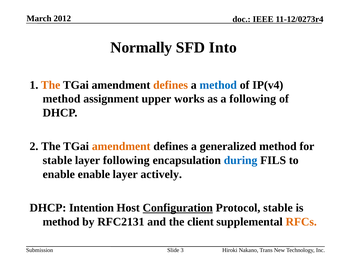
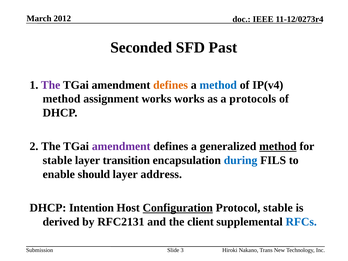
Normally: Normally -> Seconded
Into: Into -> Past
The at (51, 85) colour: orange -> purple
assignment upper: upper -> works
a following: following -> protocols
amendment at (121, 146) colour: orange -> purple
method at (278, 146) underline: none -> present
layer following: following -> transition
enable enable: enable -> should
actively: actively -> address
method at (61, 222): method -> derived
RFCs colour: orange -> blue
